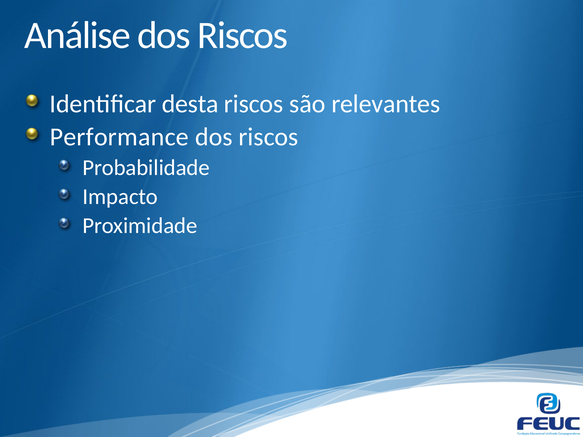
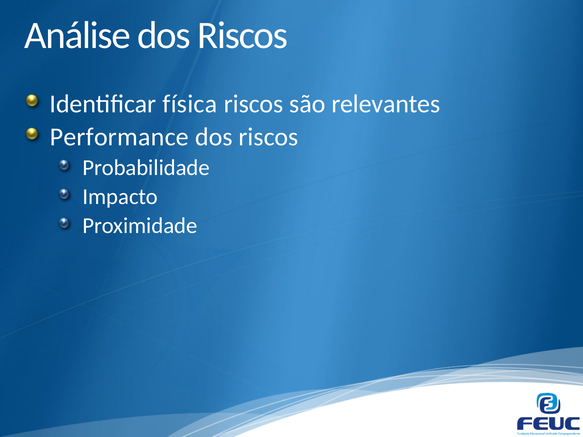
desta: desta -> física
